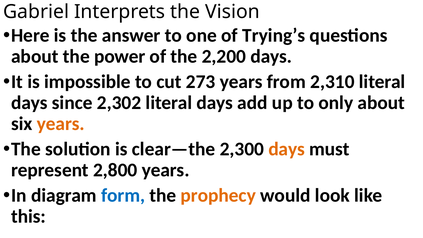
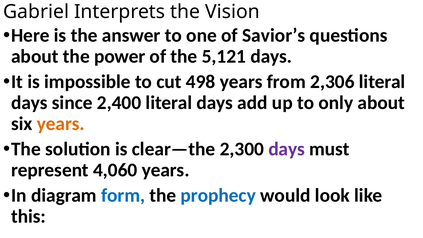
Trying’s: Trying’s -> Savior’s
2,200: 2,200 -> 5,121
273: 273 -> 498
2,310: 2,310 -> 2,306
2,302: 2,302 -> 2,400
days at (287, 149) colour: orange -> purple
2,800: 2,800 -> 4,060
prophecy colour: orange -> blue
